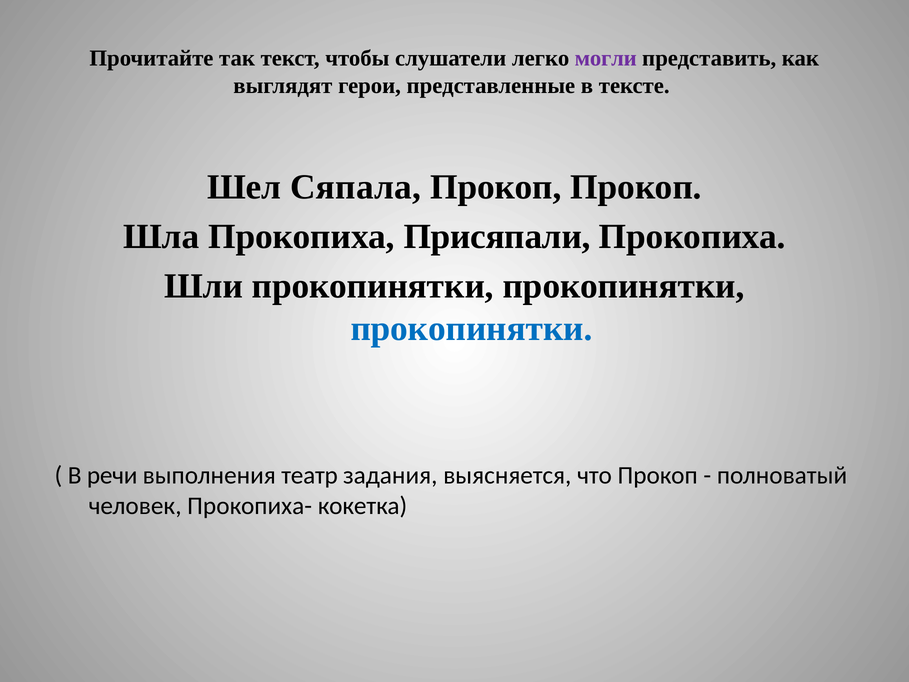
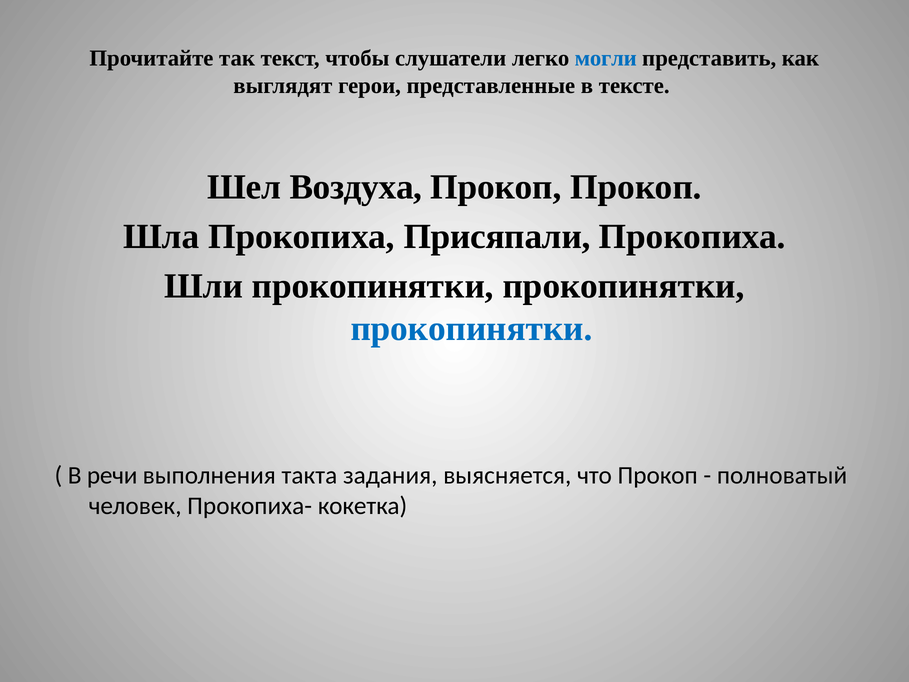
могли colour: purple -> blue
Сяпала: Сяпала -> Воздуха
театр: театр -> такта
